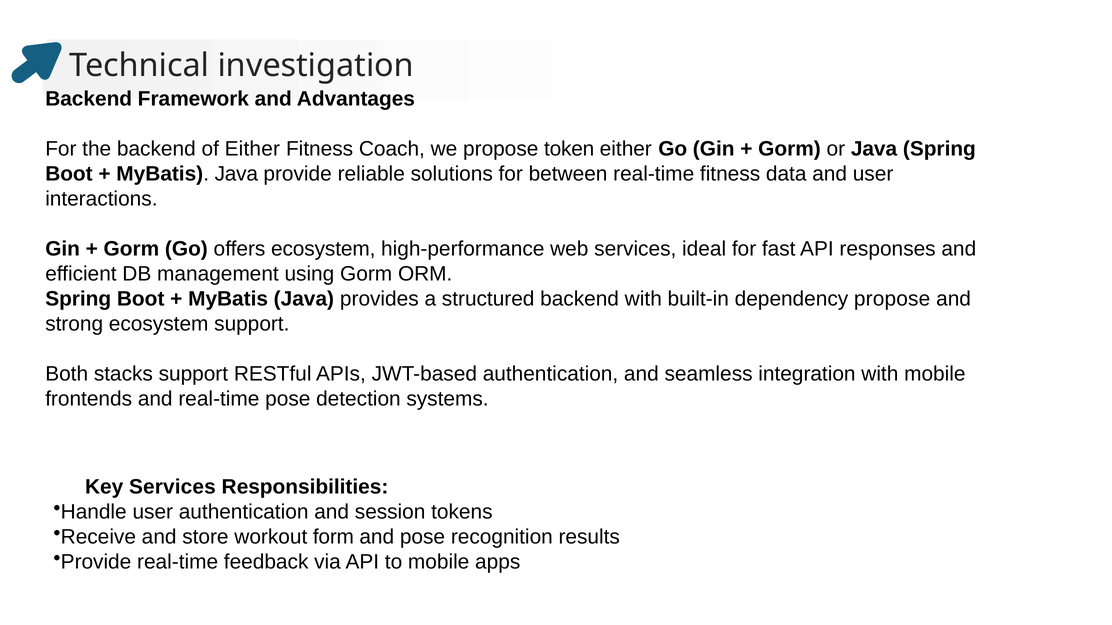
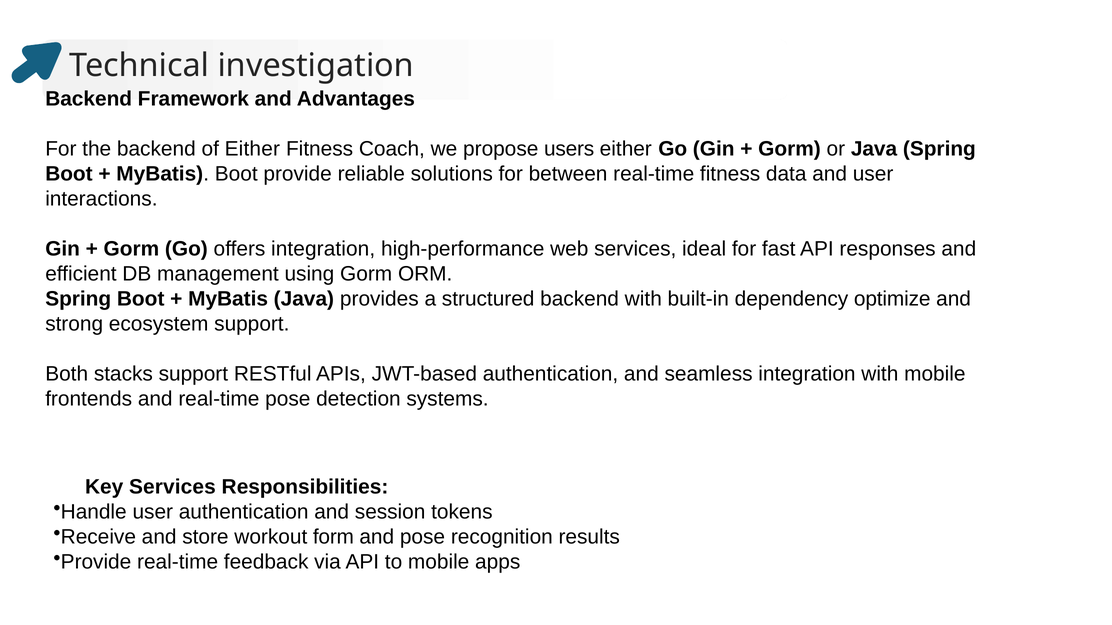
token: token -> users
Java at (236, 174): Java -> Boot
offers ecosystem: ecosystem -> integration
dependency propose: propose -> optimize
